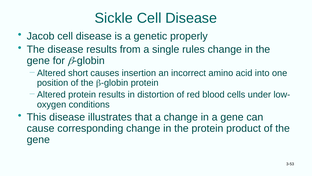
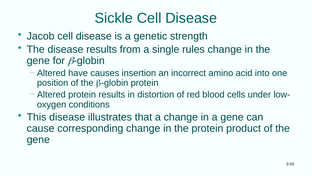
properly: properly -> strength
short: short -> have
